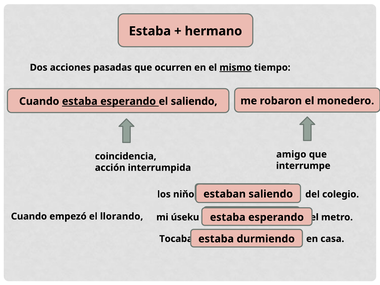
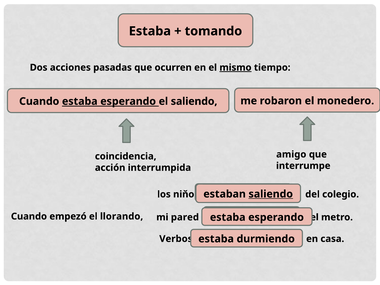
hermano: hermano -> tomando
saliendo at (271, 194) underline: none -> present
úseku: úseku -> pared
Tocaba: Tocaba -> Verbos
